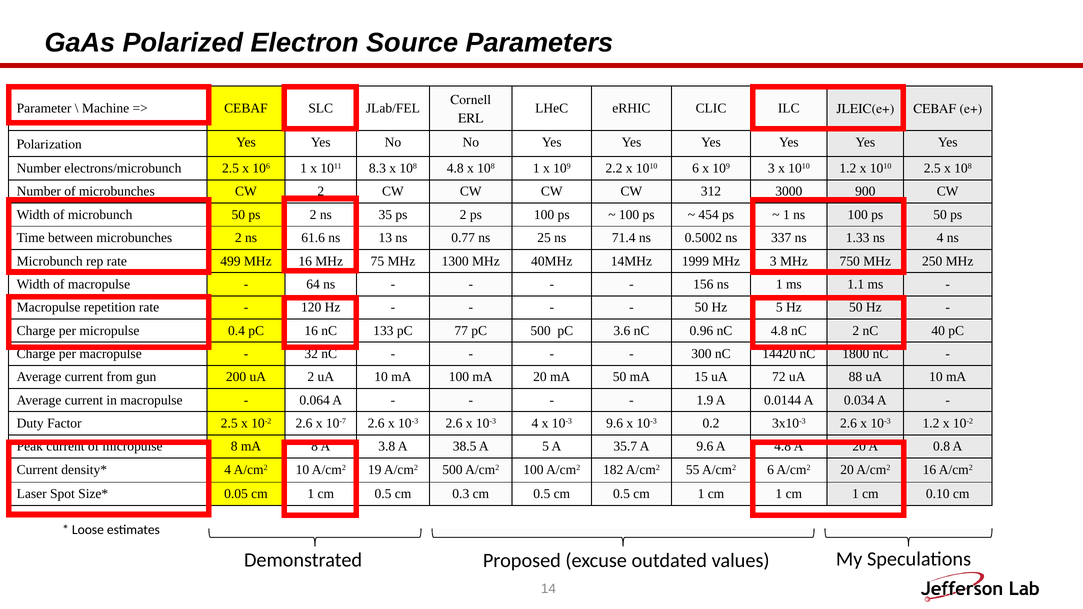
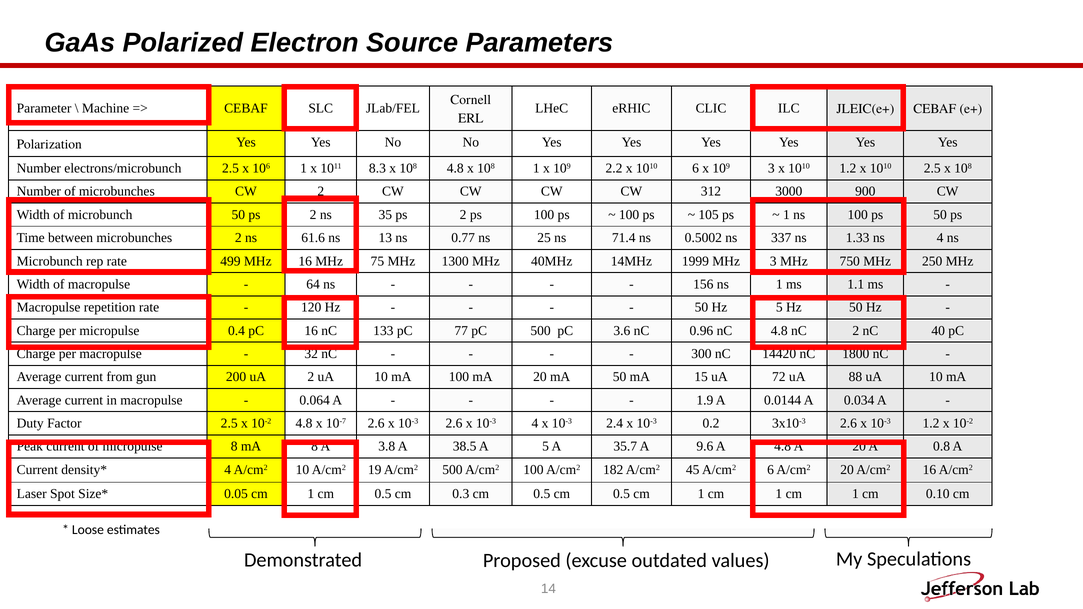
454: 454 -> 105
10-2 2.6: 2.6 -> 4.8
10-3 9.6: 9.6 -> 2.4
55: 55 -> 45
